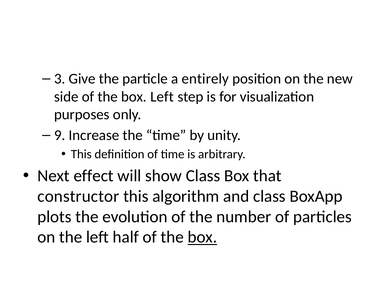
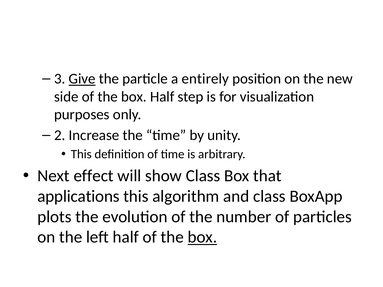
Give underline: none -> present
box Left: Left -> Half
9: 9 -> 2
constructor: constructor -> applications
